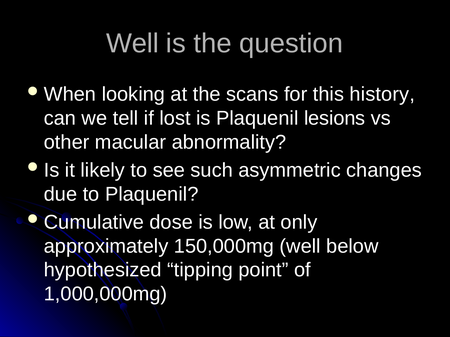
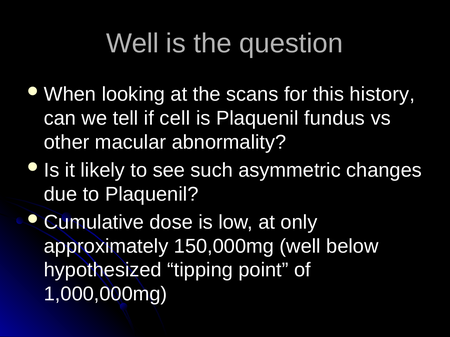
lost: lost -> cell
lesions: lesions -> fundus
